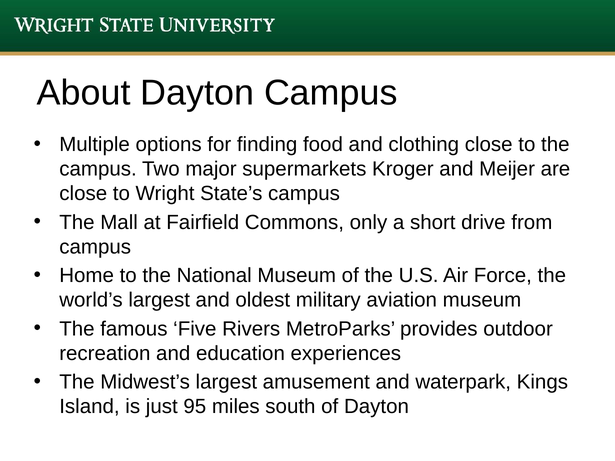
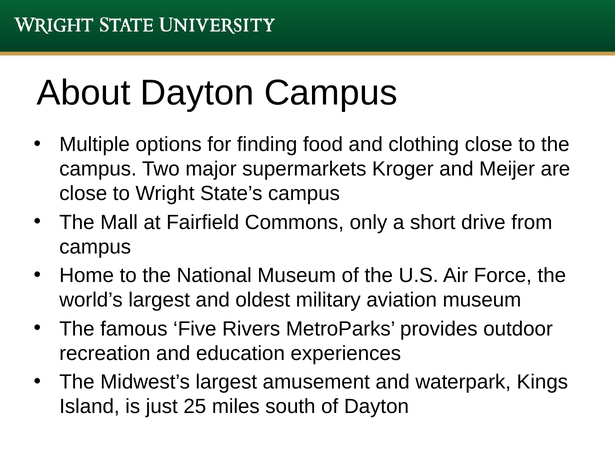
95: 95 -> 25
